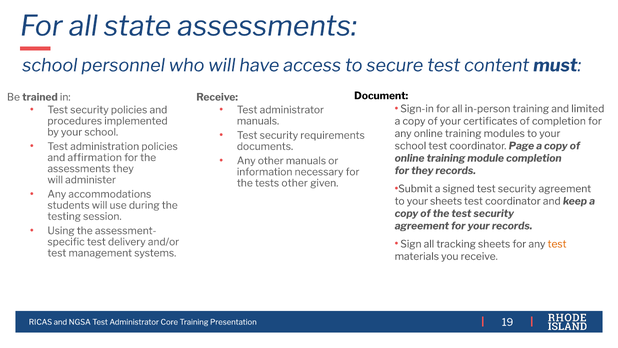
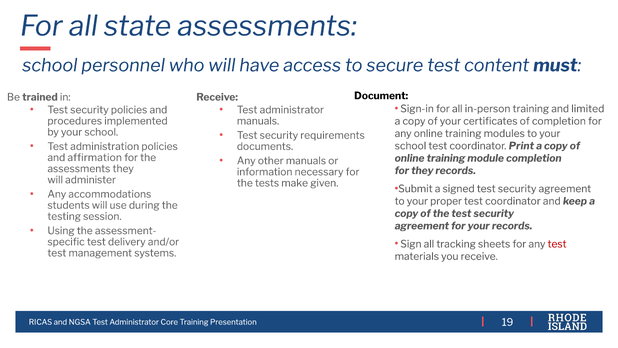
Page: Page -> Print
tests other: other -> make
your sheets: sheets -> proper
test at (557, 244) colour: orange -> red
